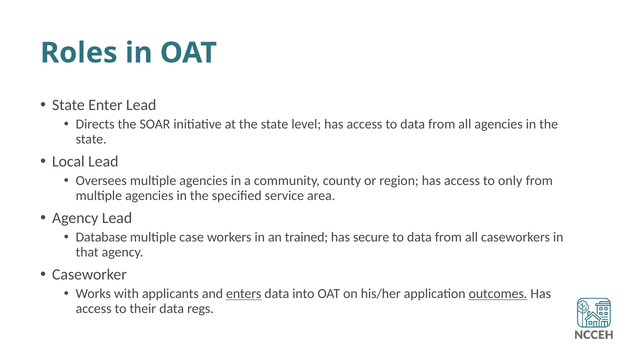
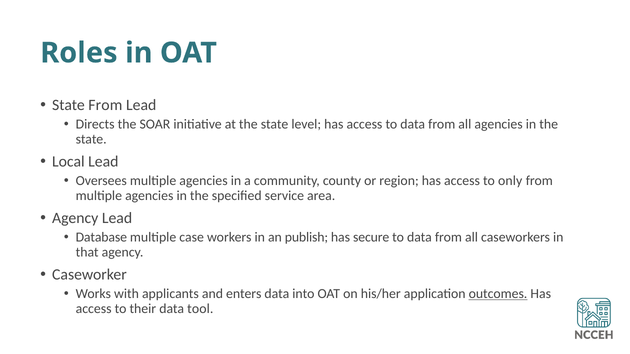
State Enter: Enter -> From
trained: trained -> publish
enters underline: present -> none
regs: regs -> tool
